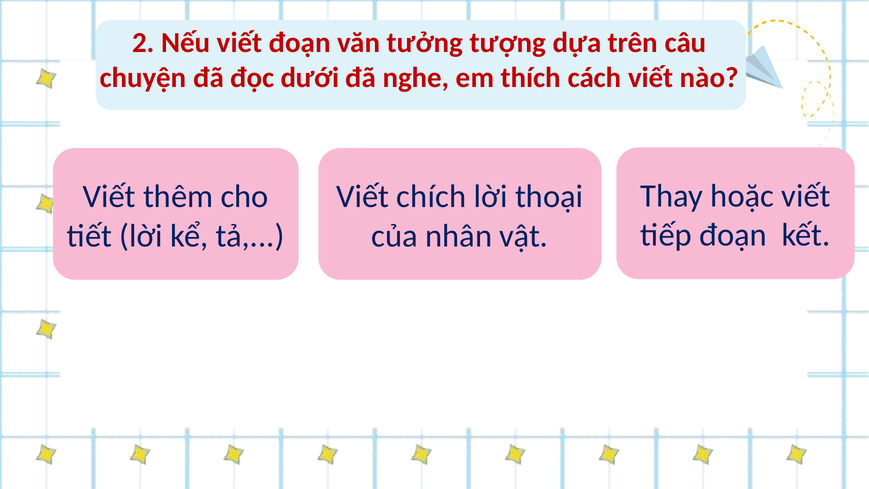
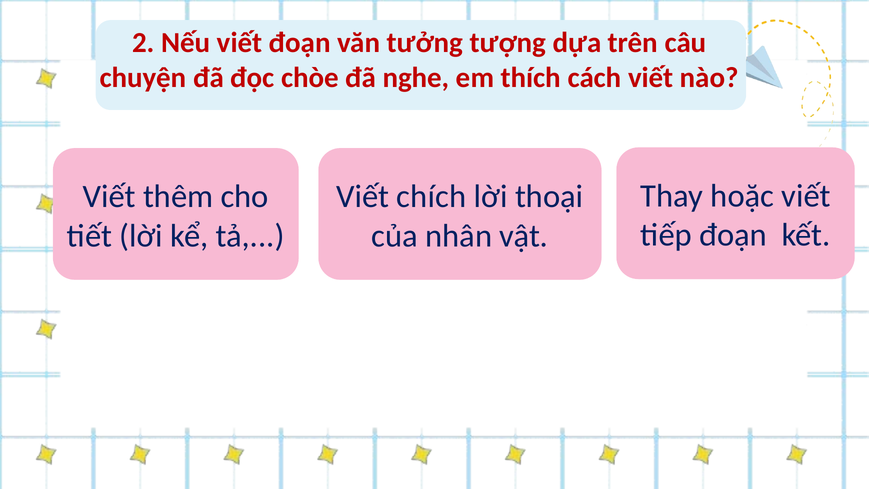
dưới: dưới -> chòe
